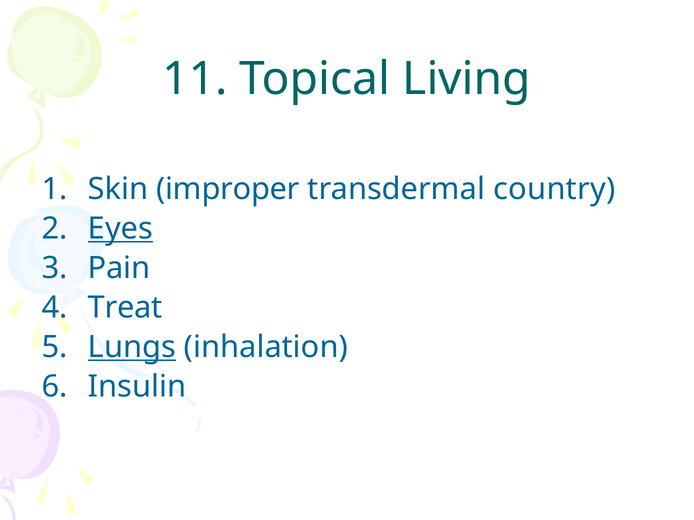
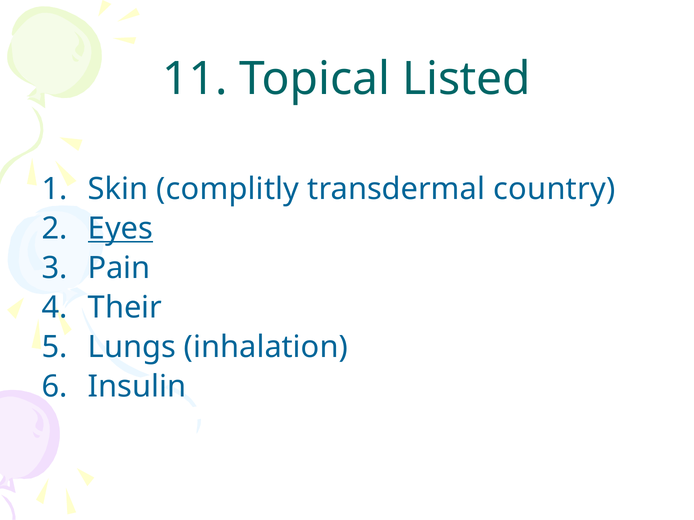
Living: Living -> Listed
improper: improper -> complitly
Treat: Treat -> Their
Lungs underline: present -> none
